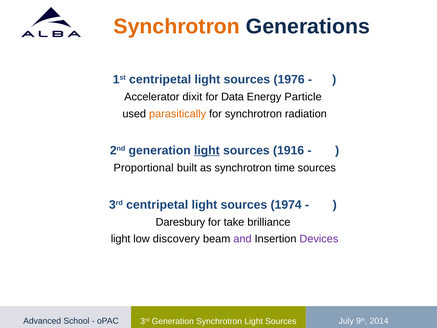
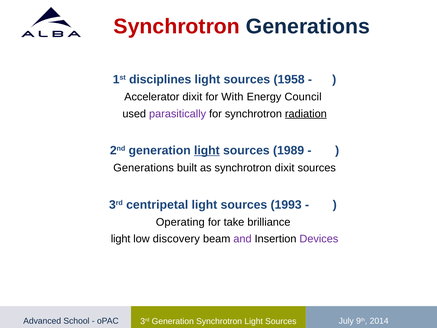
Synchrotron at (177, 27) colour: orange -> red
1st centripetal: centripetal -> disciplines
1976: 1976 -> 1958
Data: Data -> With
Particle: Particle -> Council
parasitically colour: orange -> purple
radiation underline: none -> present
1916: 1916 -> 1989
Proportional at (144, 168): Proportional -> Generations
synchrotron time: time -> dixit
1974: 1974 -> 1993
Daresbury: Daresbury -> Operating
